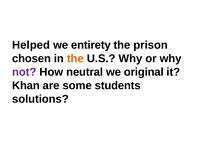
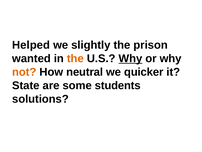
entirety: entirety -> slightly
chosen: chosen -> wanted
Why at (130, 58) underline: none -> present
not colour: purple -> orange
original: original -> quicker
Khan: Khan -> State
